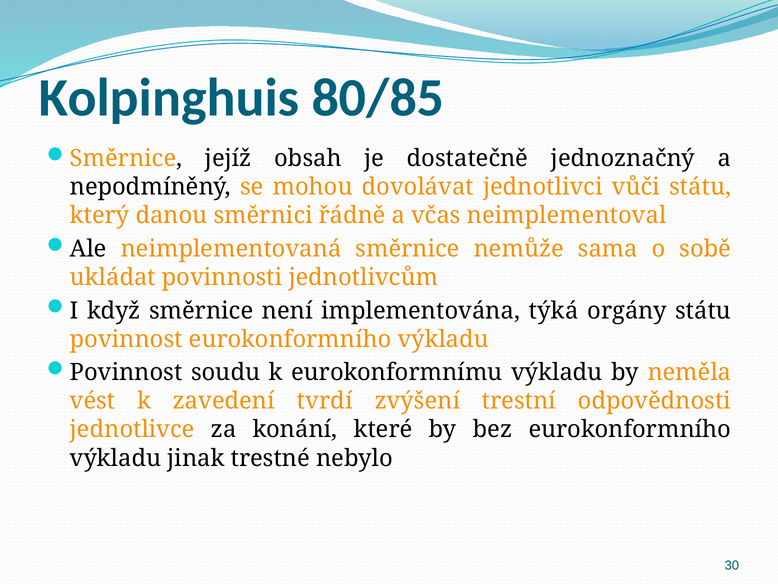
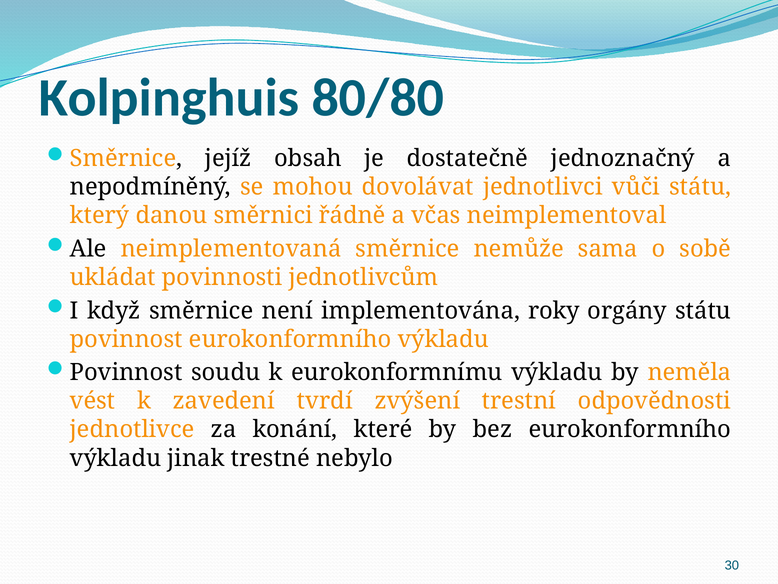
80/85: 80/85 -> 80/80
týká: týká -> roky
